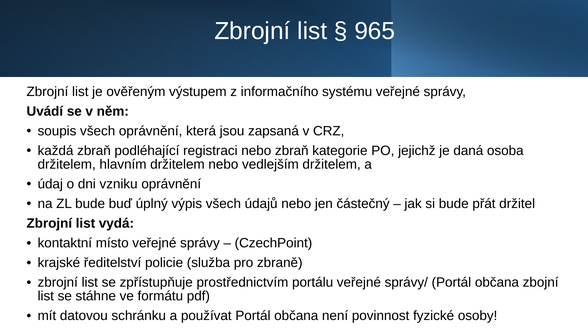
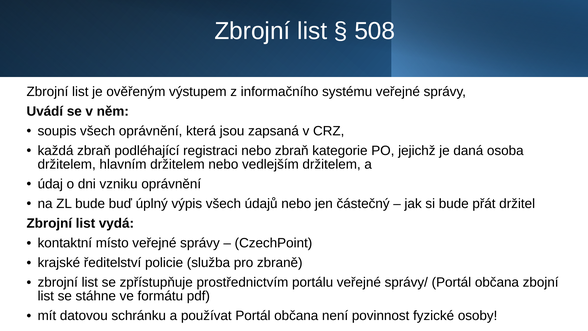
965: 965 -> 508
